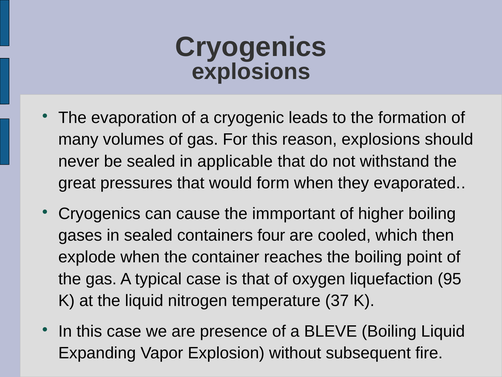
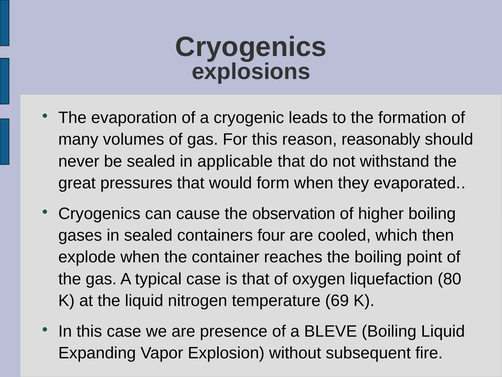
reason explosions: explosions -> reasonably
immportant: immportant -> observation
95: 95 -> 80
37: 37 -> 69
